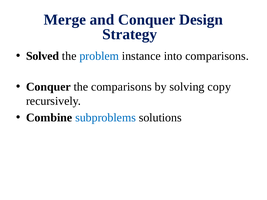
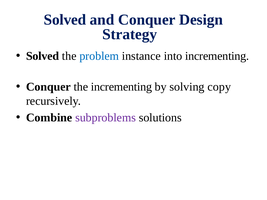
Merge at (65, 20): Merge -> Solved
into comparisons: comparisons -> incrementing
the comparisons: comparisons -> incrementing
subproblems colour: blue -> purple
